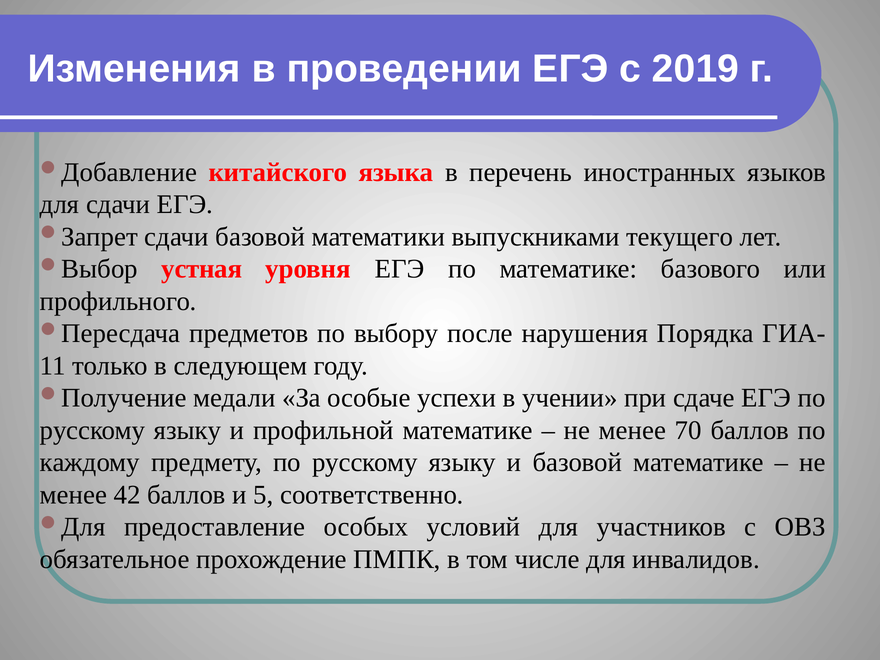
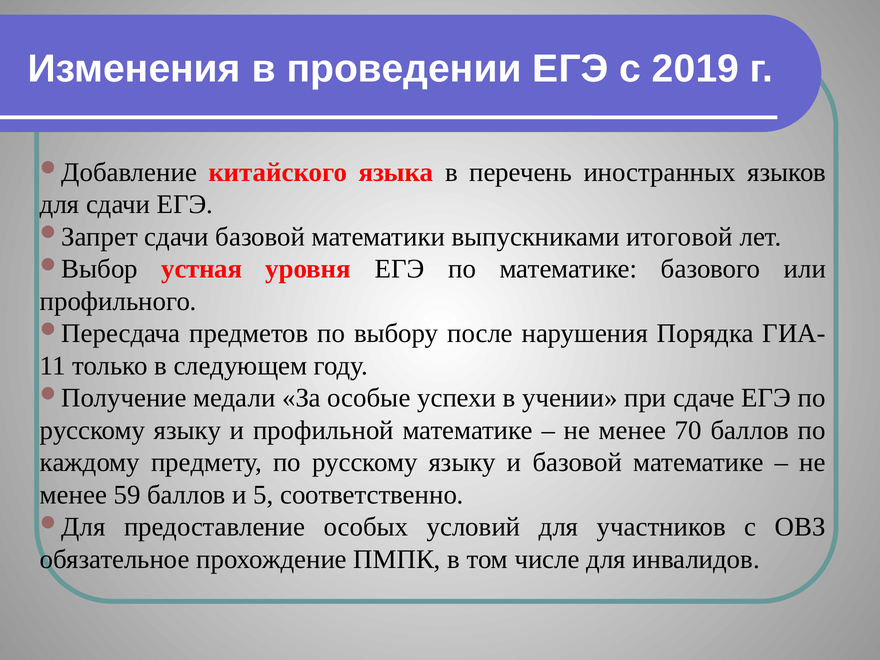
текущего: текущего -> итоговой
42: 42 -> 59
